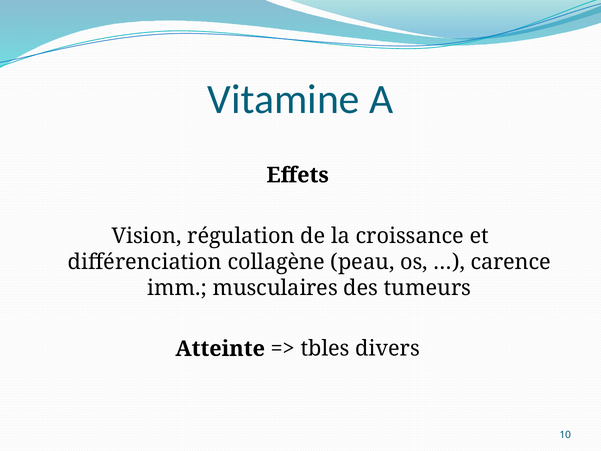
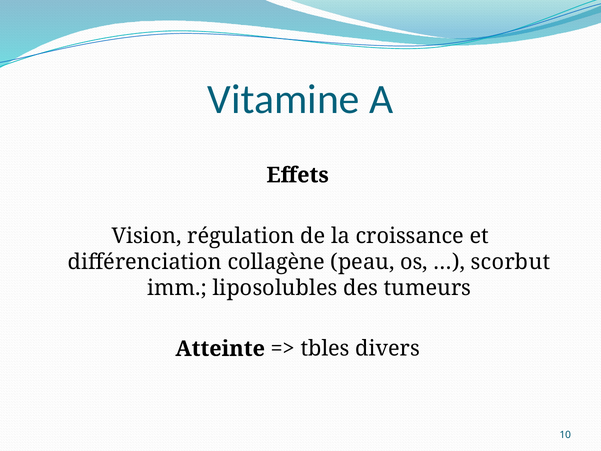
carence: carence -> scorbut
musculaires: musculaires -> liposolubles
